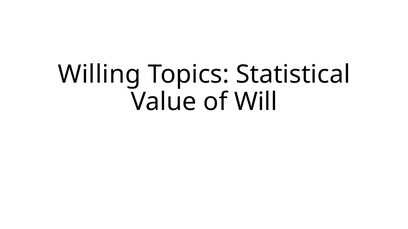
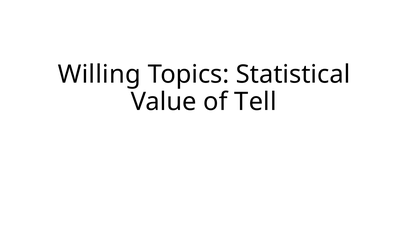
Will: Will -> Tell
